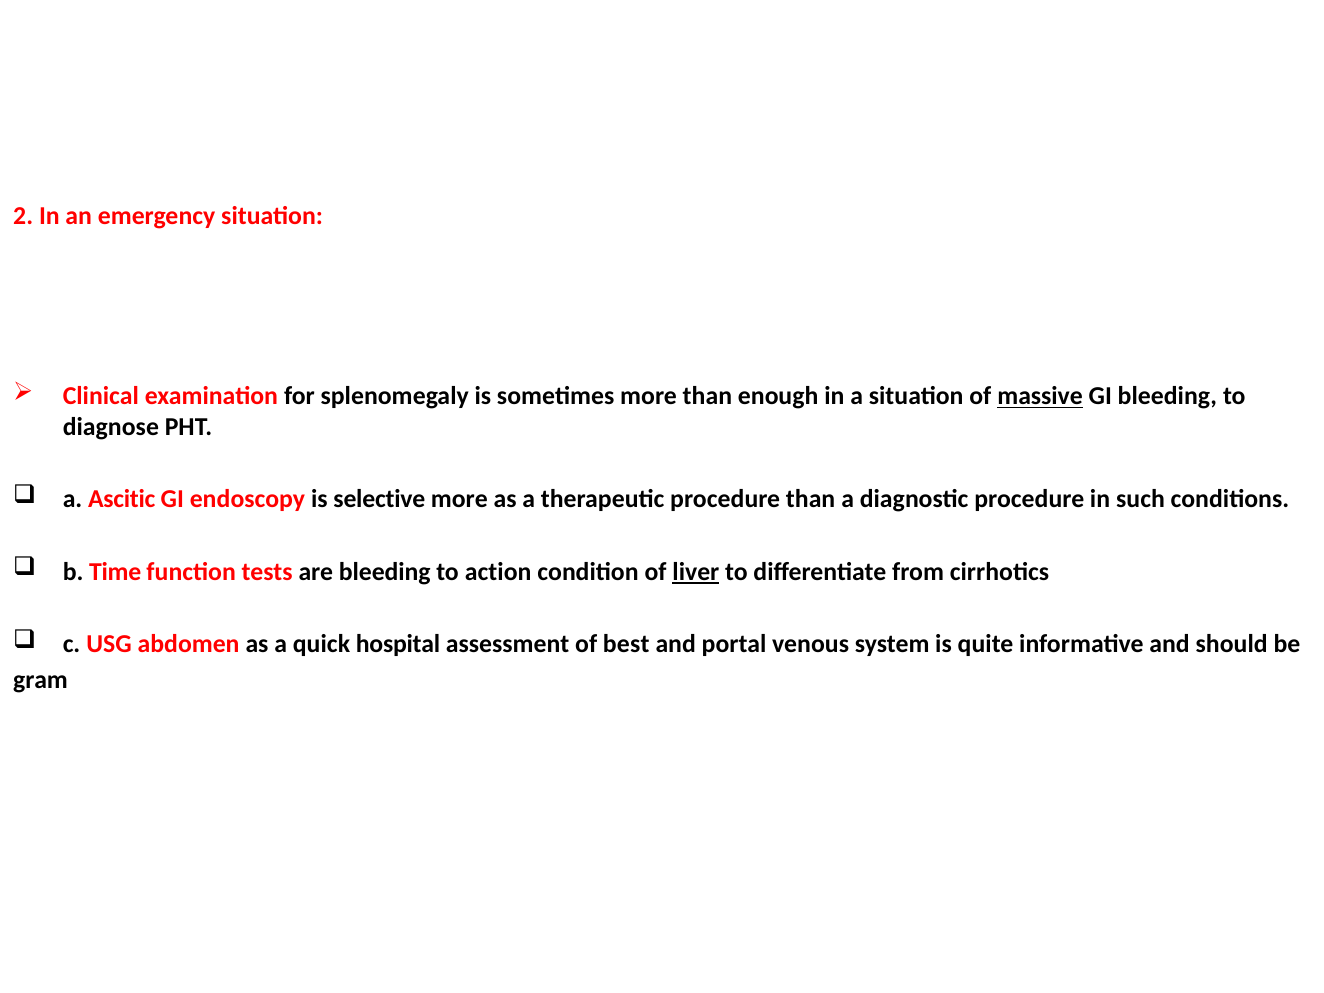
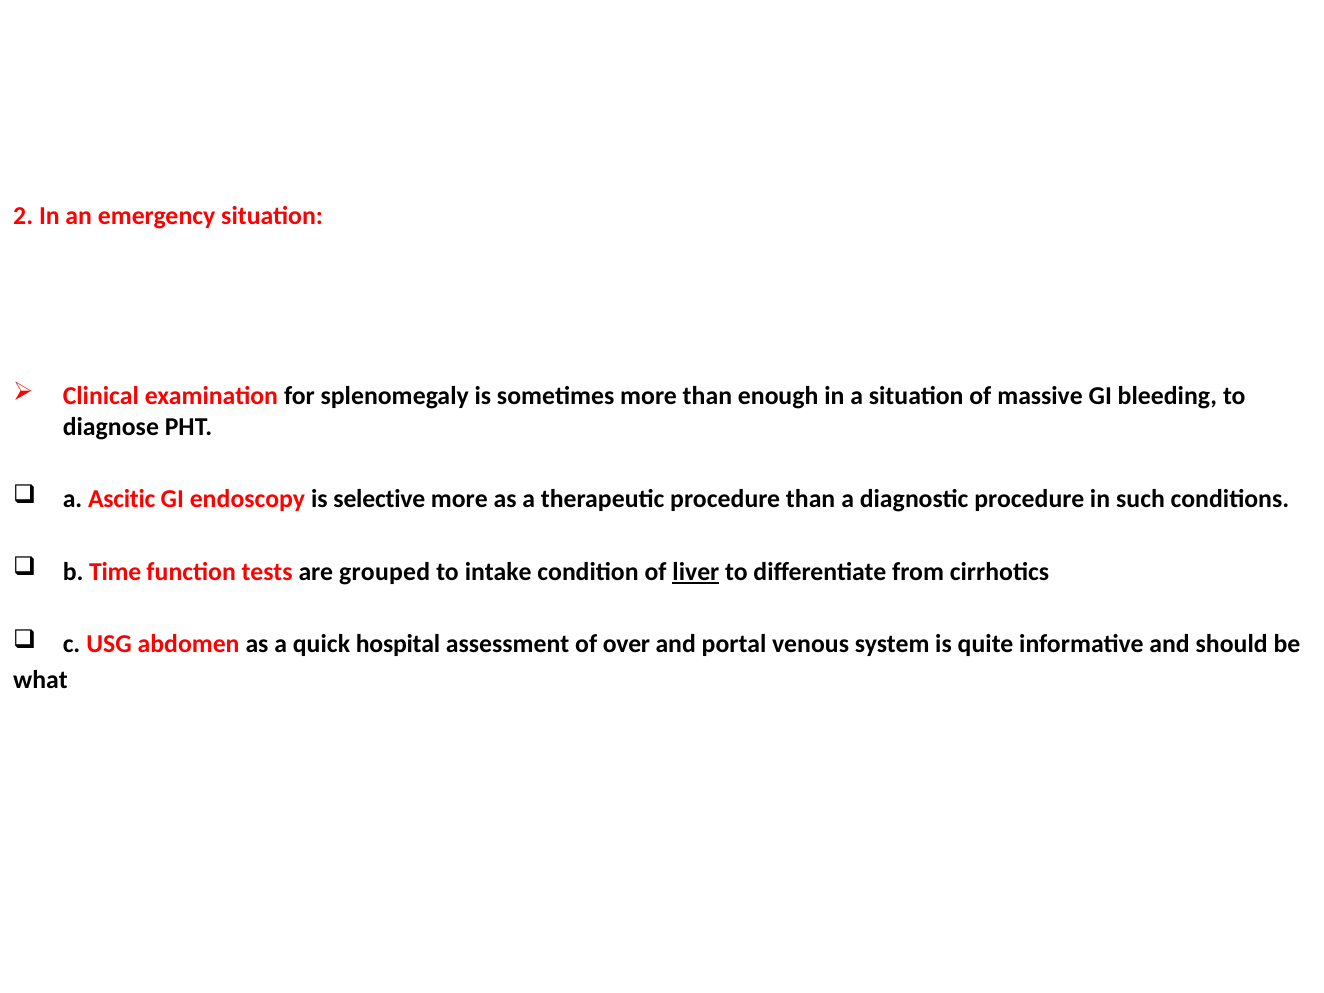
massive underline: present -> none
are bleeding: bleeding -> grouped
action: action -> intake
best: best -> over
gram: gram -> what
